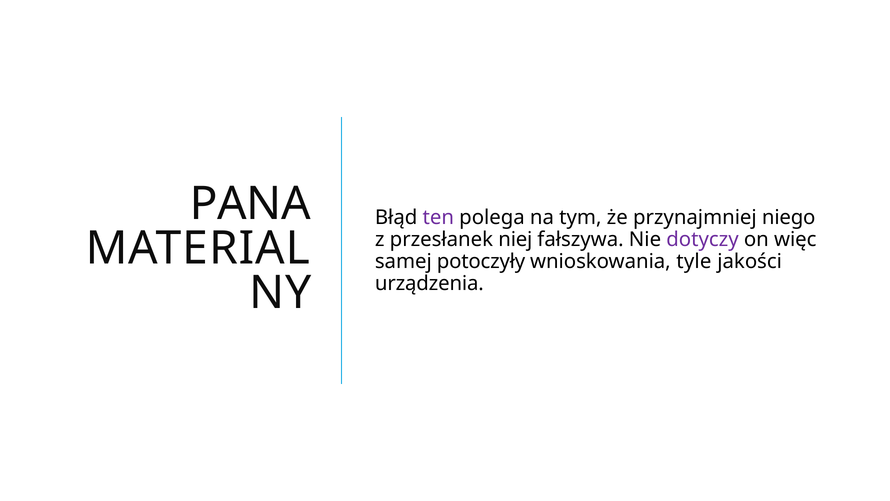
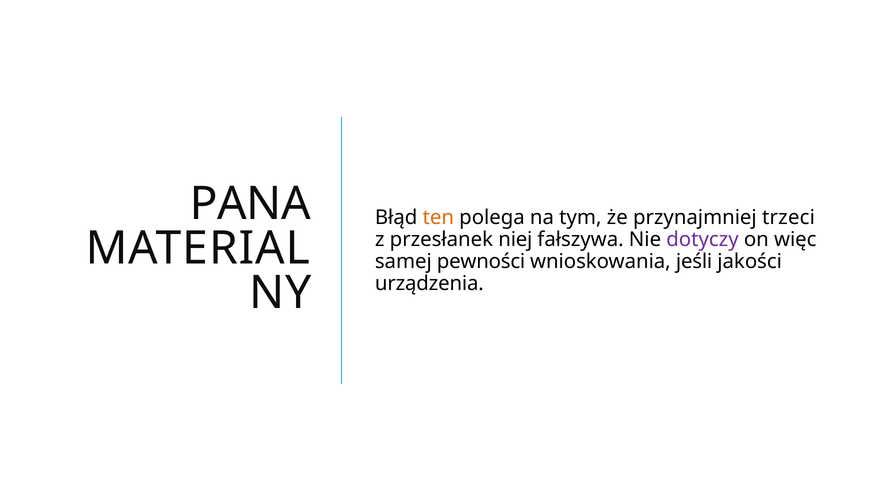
ten colour: purple -> orange
niego: niego -> trzeci
potoczyły: potoczyły -> pewności
tyle: tyle -> jeśli
